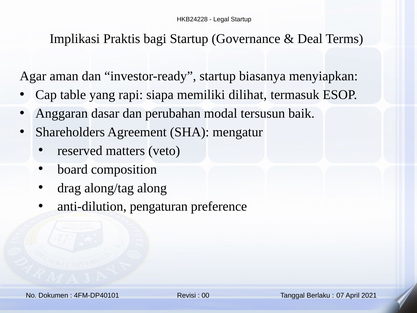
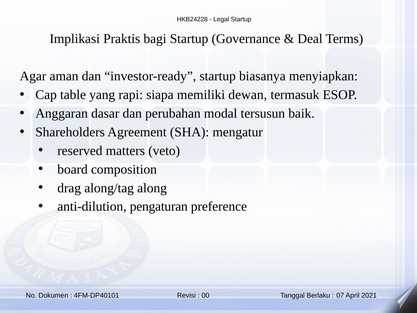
dilihat: dilihat -> dewan
